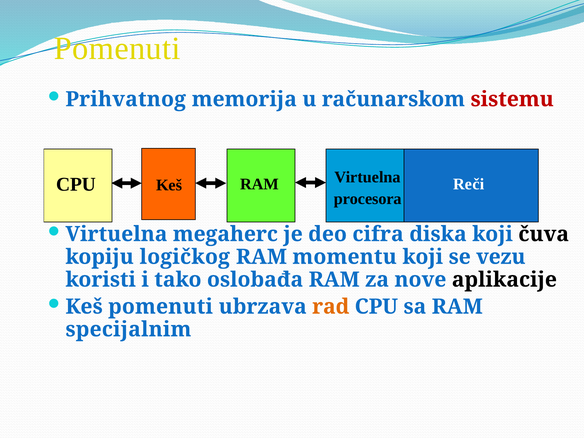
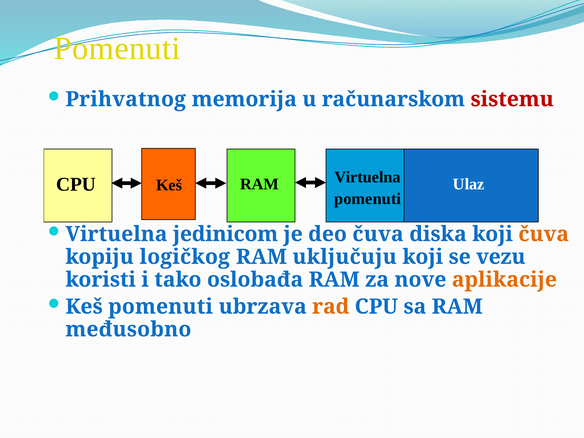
Reči: Reči -> Ulaz
procesora at (368, 199): procesora -> pomenuti
megaherc: megaherc -> jedinicom
deo cifra: cifra -> čuva
čuva at (544, 234) colour: black -> orange
momentu: momentu -> uključuju
aplikacije colour: black -> orange
specijalnim: specijalnim -> međusobno
